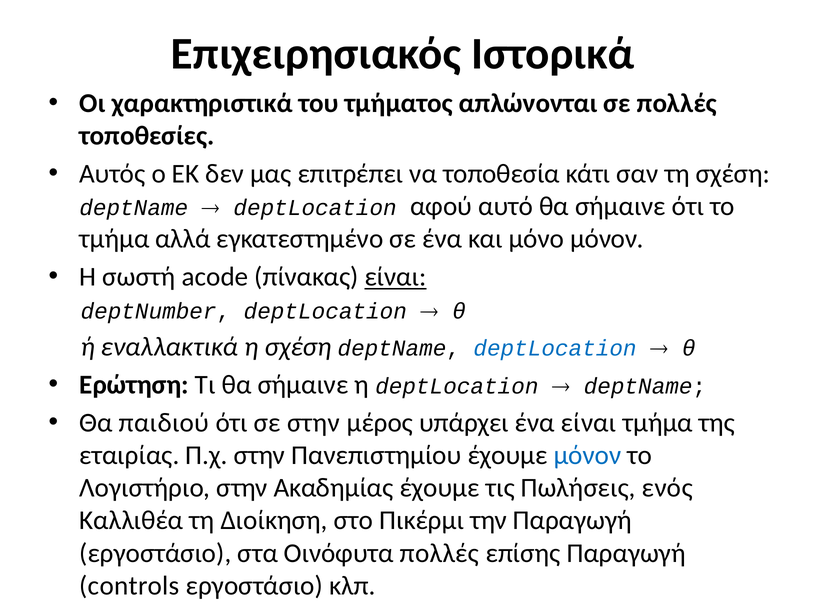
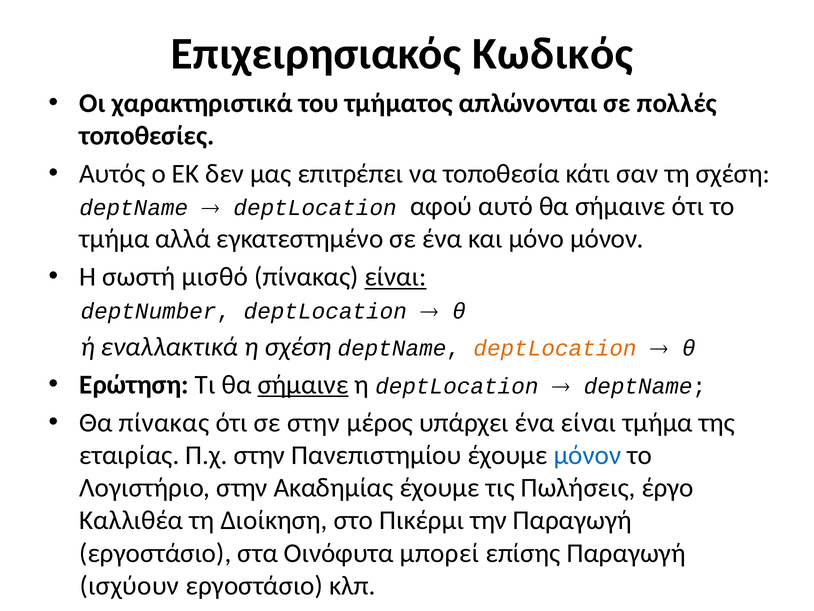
Ιστορικά: Ιστορικά -> Κωδικός
acode: acode -> μισθό
deptLocation at (555, 348) colour: blue -> orange
σήμαινε at (303, 384) underline: none -> present
Θα παιδιού: παιδιού -> πίνακας
ενός: ενός -> έργο
Οινόφυτα πολλές: πολλές -> μπορεί
controls: controls -> ισχύουν
